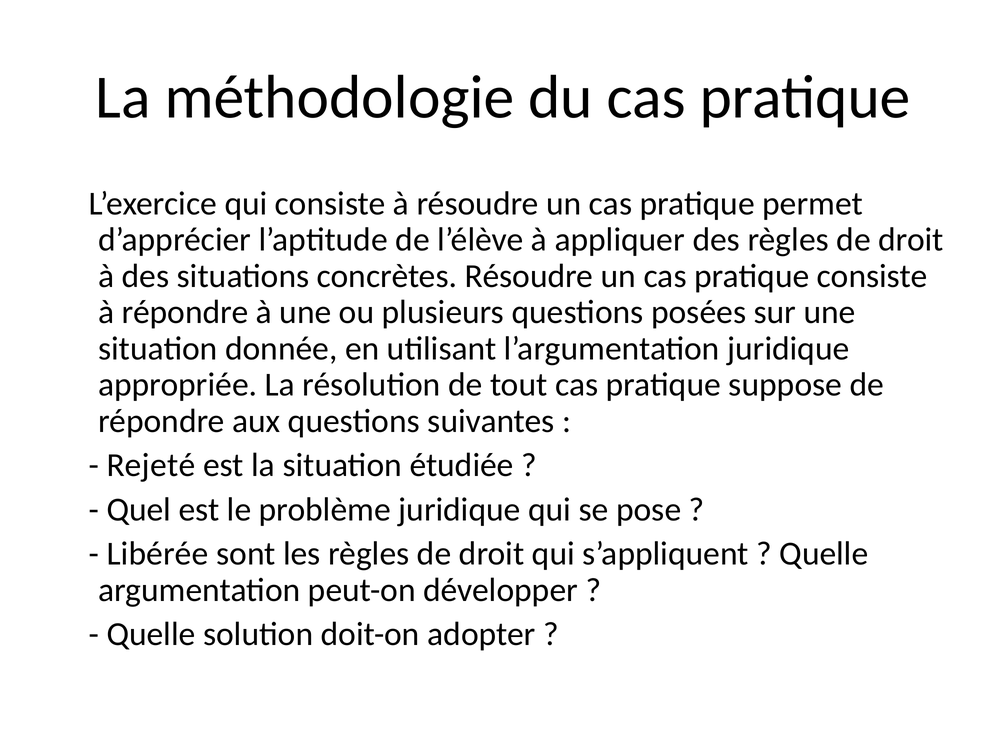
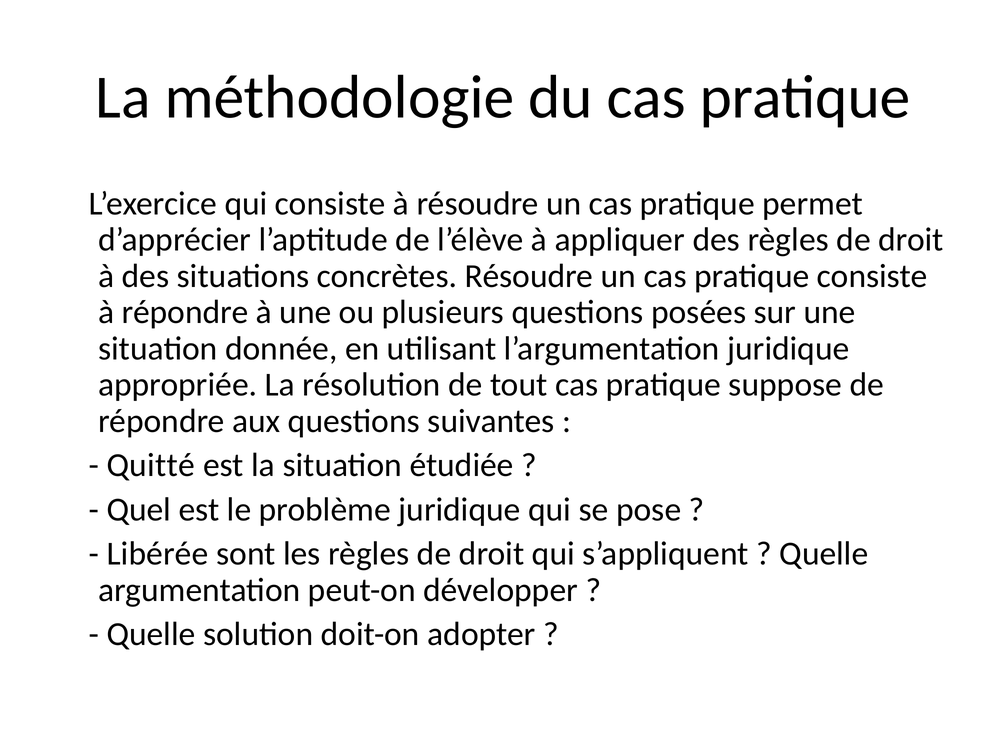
Rejeté: Rejeté -> Quitté
